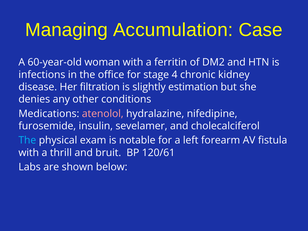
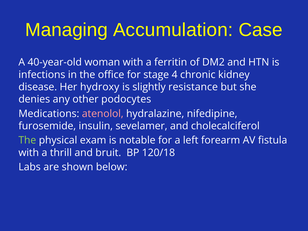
60-year-old: 60-year-old -> 40-year-old
filtration: filtration -> hydroxy
estimation: estimation -> resistance
conditions: conditions -> podocytes
The at (27, 140) colour: light blue -> light green
120/61: 120/61 -> 120/18
